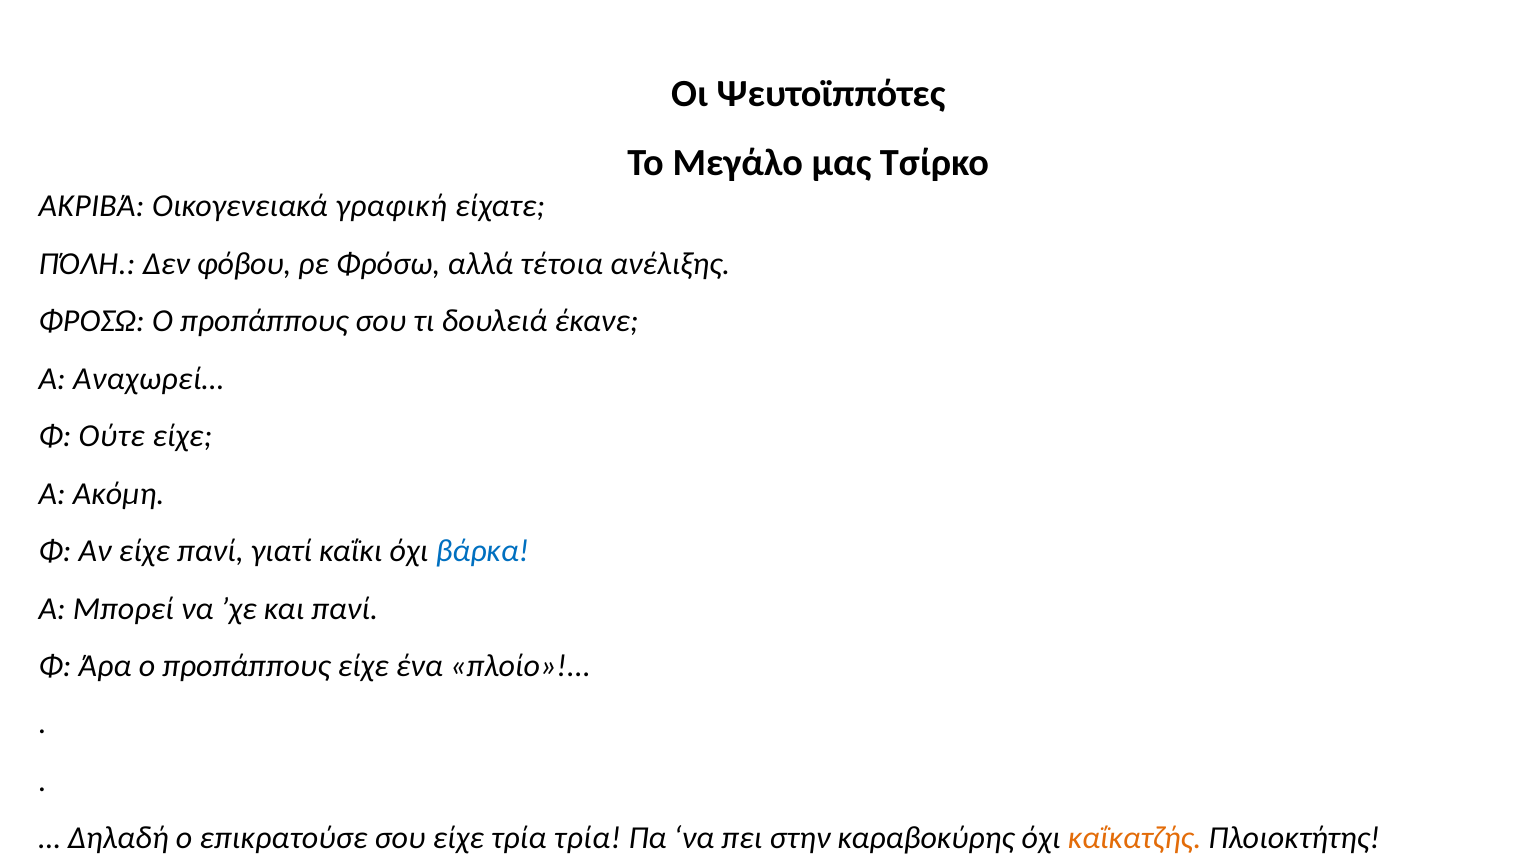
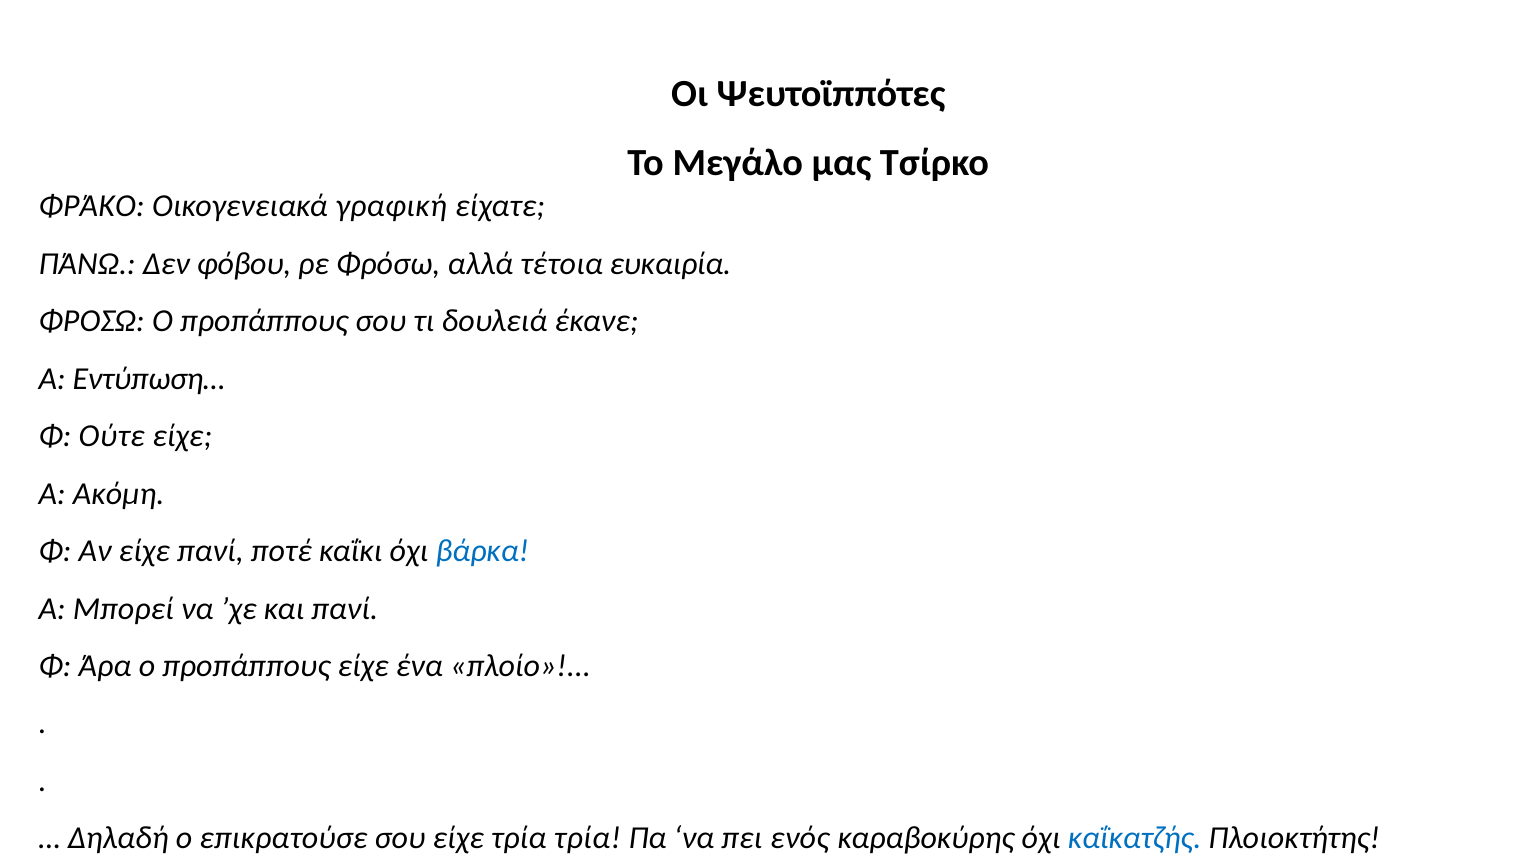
ΑΚΡΙΒΆ: ΑΚΡΙΒΆ -> ΦΡΆΚΟ
ΠΌΛΗ: ΠΌΛΗ -> ΠΆΝΩ
ανέλιξης: ανέλιξης -> ευκαιρία
Αναχωρεί…: Αναχωρεί… -> Εντύπωση…
γιατί: γιατί -> ποτέ
στην: στην -> ενός
καΐκατζής colour: orange -> blue
